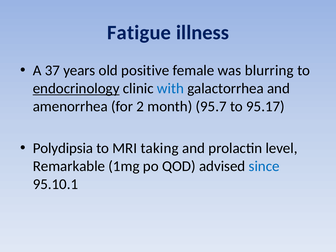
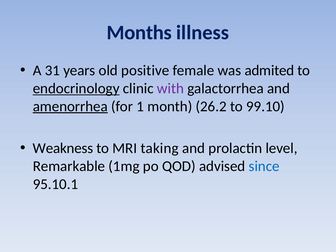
Fatigue: Fatigue -> Months
37: 37 -> 31
blurring: blurring -> admited
with colour: blue -> purple
amenorrhea underline: none -> present
2: 2 -> 1
95.7: 95.7 -> 26.2
95.17: 95.17 -> 99.10
Polydipsia: Polydipsia -> Weakness
